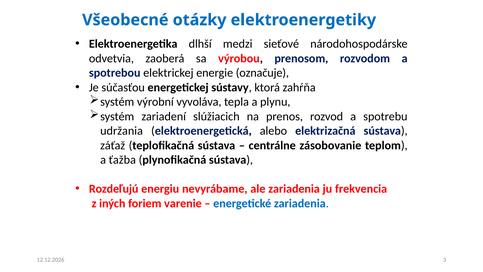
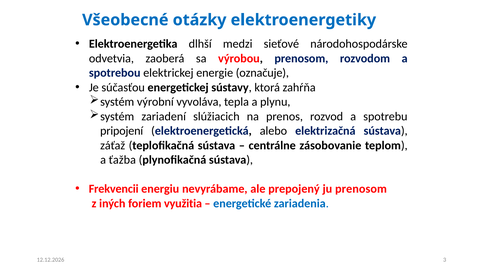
udržania: udržania -> pripojení
Rozdeľujú: Rozdeľujú -> Frekvencii
ale zariadenia: zariadenia -> prepojený
ju frekvencia: frekvencia -> prenosom
varenie: varenie -> využitia
